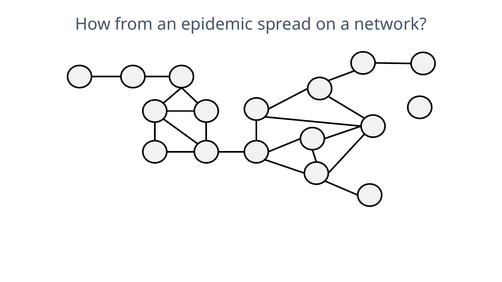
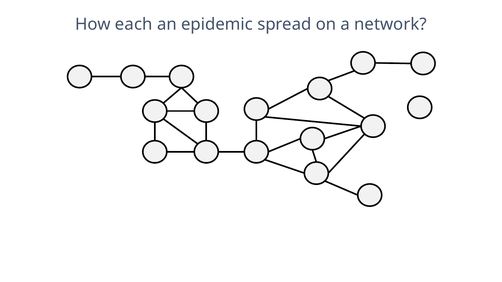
from: from -> each
